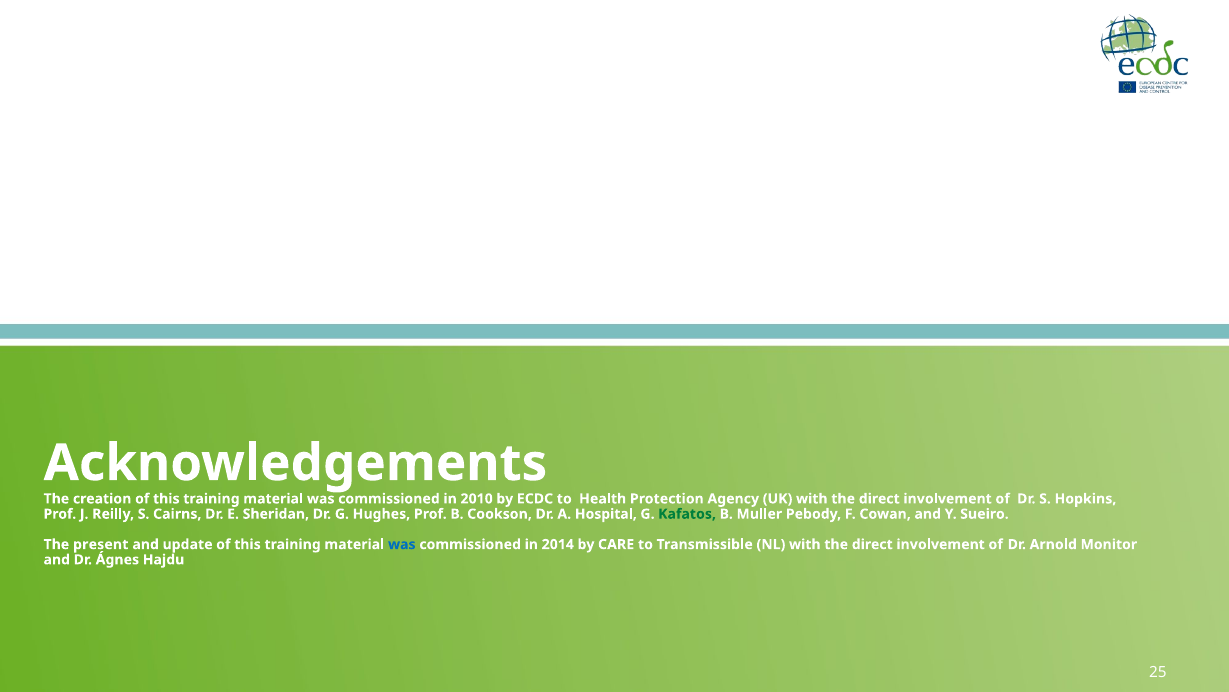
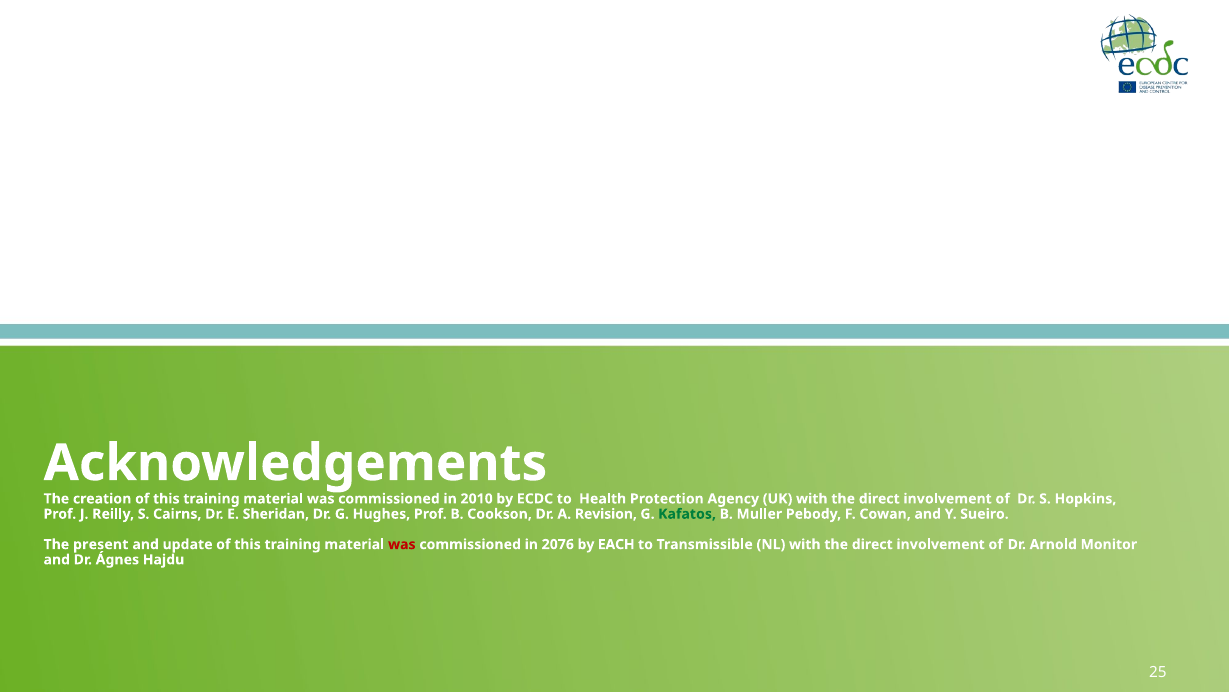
Hospital: Hospital -> Revision
was at (402, 544) colour: blue -> red
2014: 2014 -> 2076
CARE: CARE -> EACH
